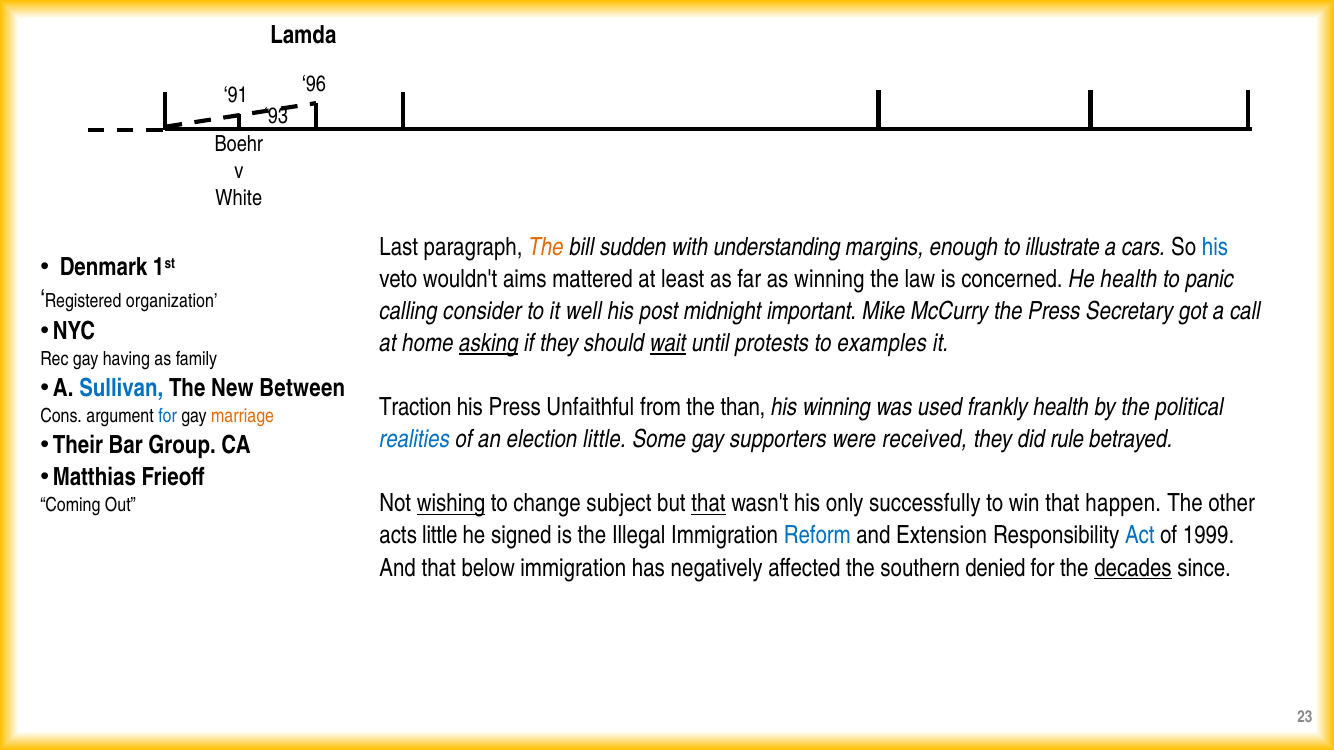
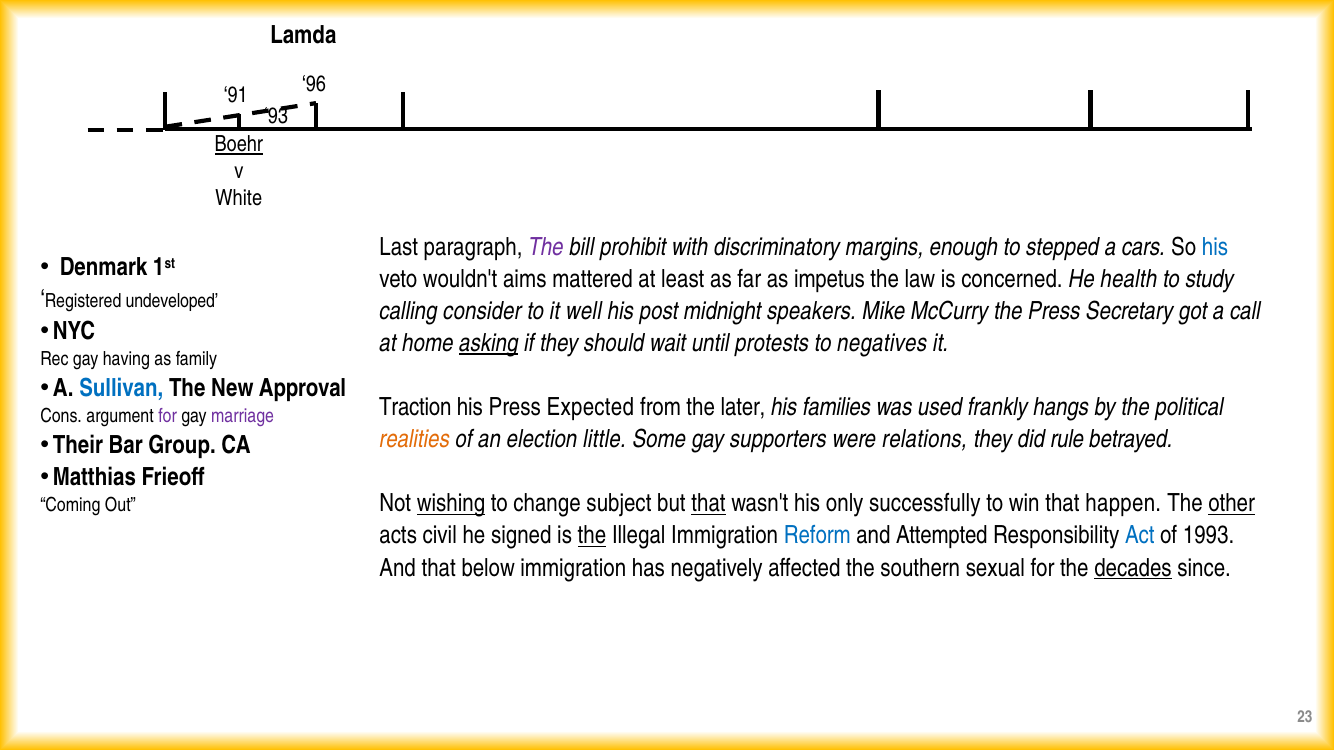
Boehr underline: none -> present
The at (546, 247) colour: orange -> purple
sudden: sudden -> prohibit
understanding: understanding -> discriminatory
illustrate: illustrate -> stepped
as winning: winning -> impetus
panic: panic -> study
organization: organization -> undeveloped
important: important -> speakers
wait underline: present -> none
examples: examples -> negatives
Between: Between -> Approval
Unfaithful: Unfaithful -> Expected
than: than -> later
his winning: winning -> families
frankly health: health -> hangs
for at (168, 417) colour: blue -> purple
marriage colour: orange -> purple
realities colour: blue -> orange
received: received -> relations
other underline: none -> present
acts little: little -> civil
the at (592, 536) underline: none -> present
Extension: Extension -> Attempted
1999: 1999 -> 1993
denied: denied -> sexual
